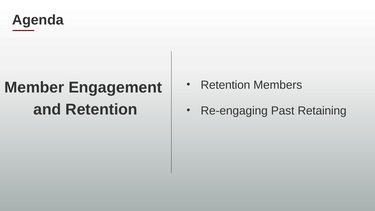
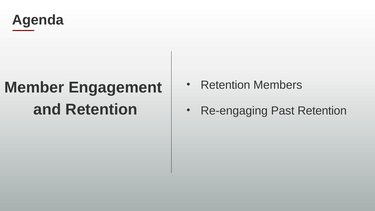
Past Retaining: Retaining -> Retention
